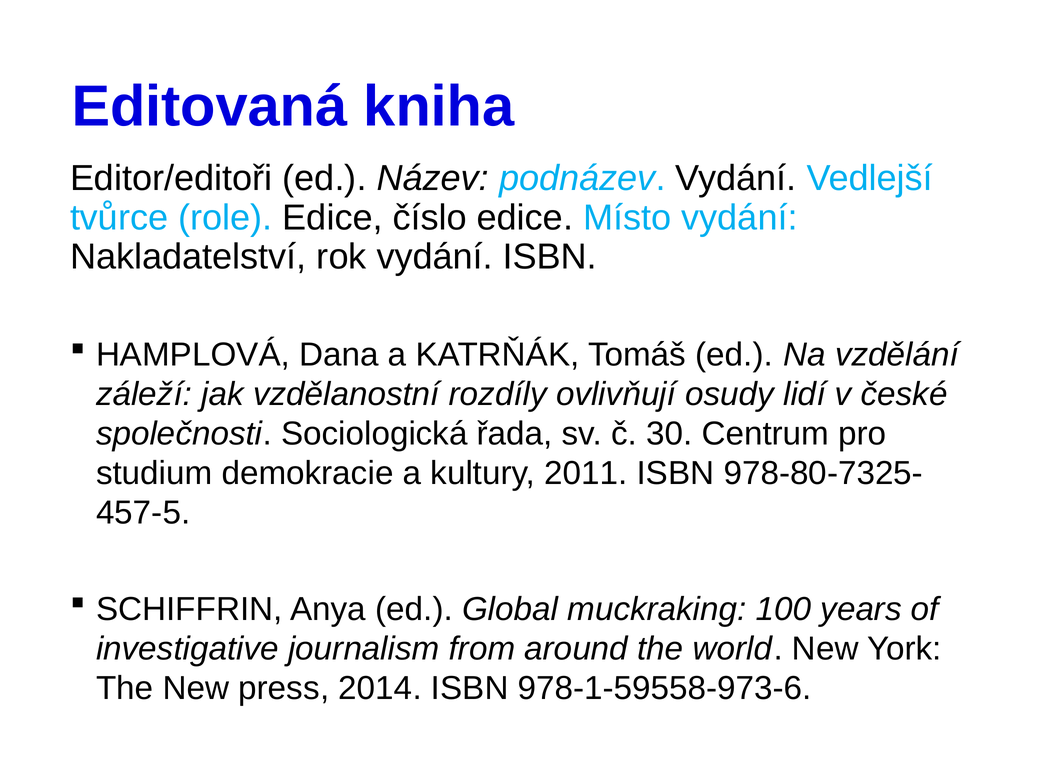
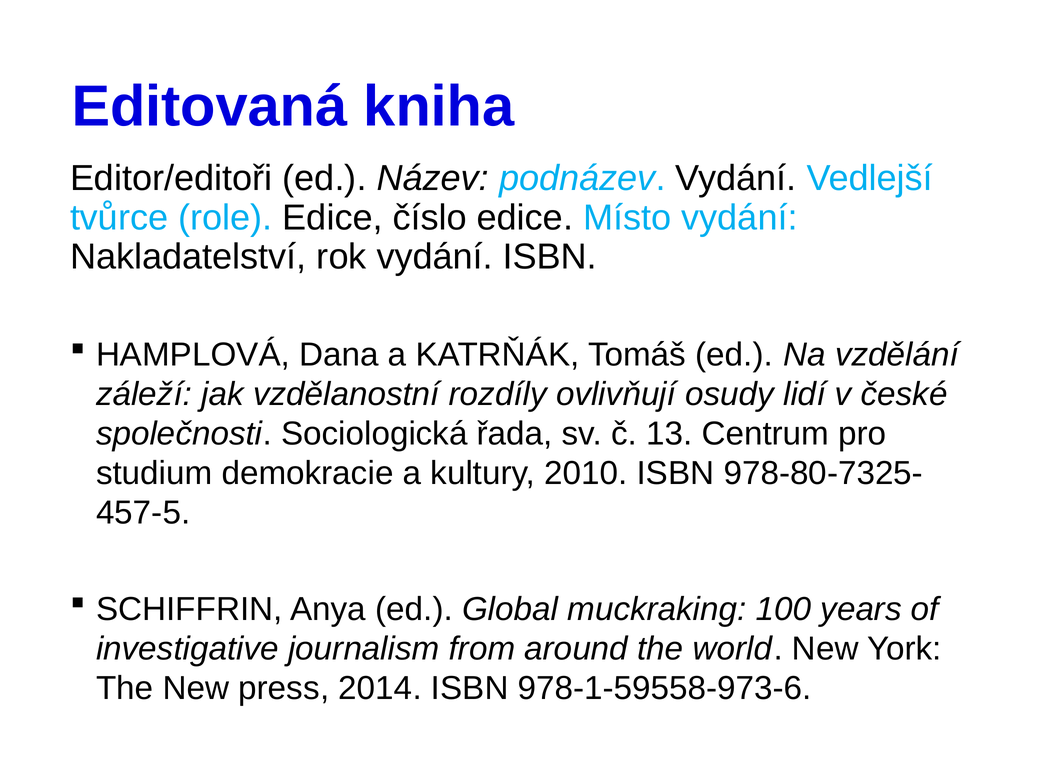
30: 30 -> 13
2011: 2011 -> 2010
